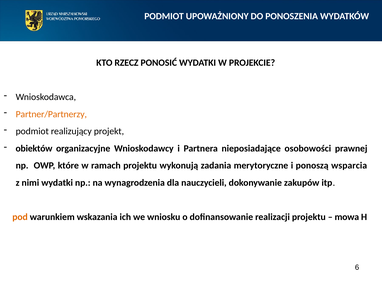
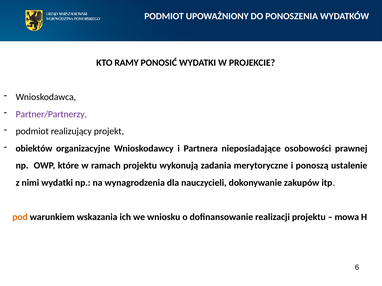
RZECZ: RZECZ -> RAMY
Partner/Partnerzy colour: orange -> purple
wsparcia: wsparcia -> ustalenie
